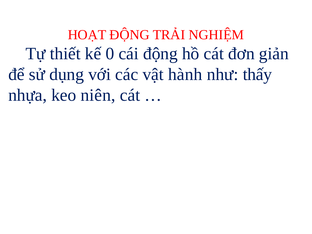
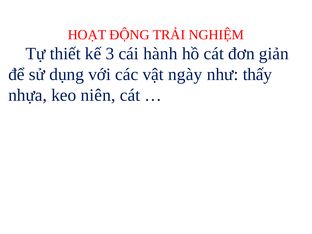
0: 0 -> 3
cái động: động -> hành
hành: hành -> ngày
